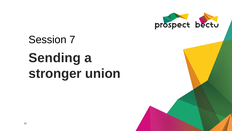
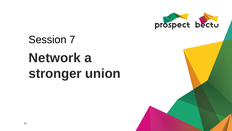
Sending: Sending -> Network
